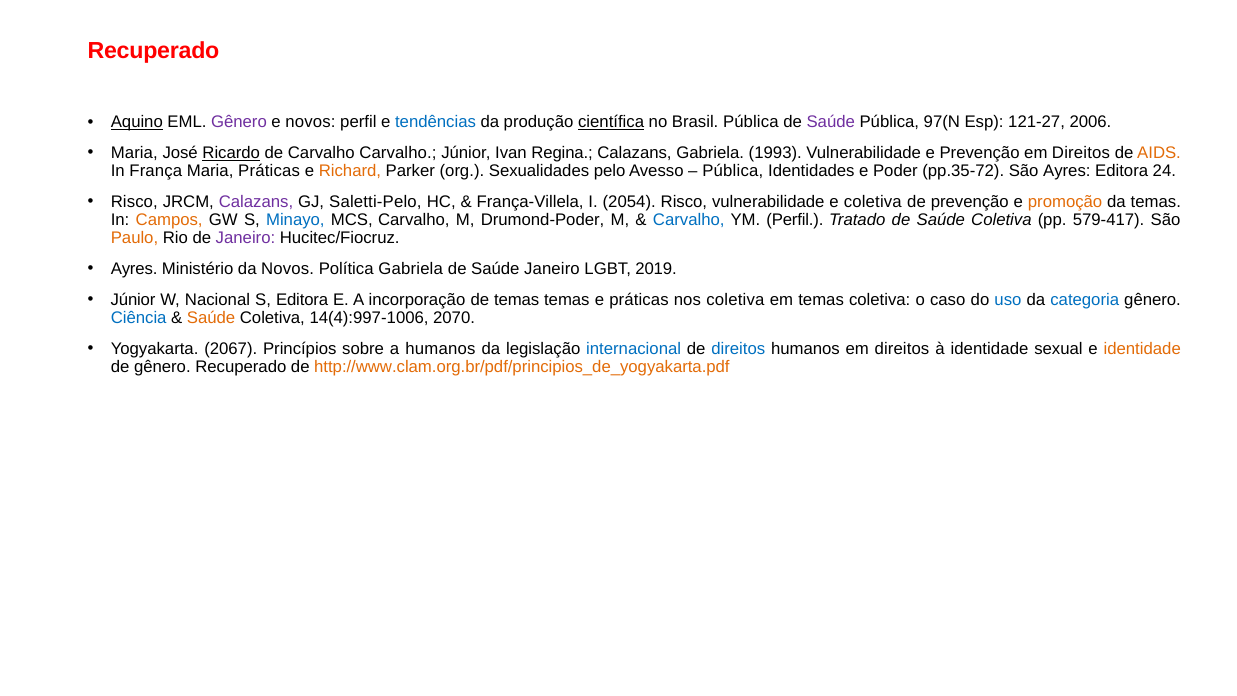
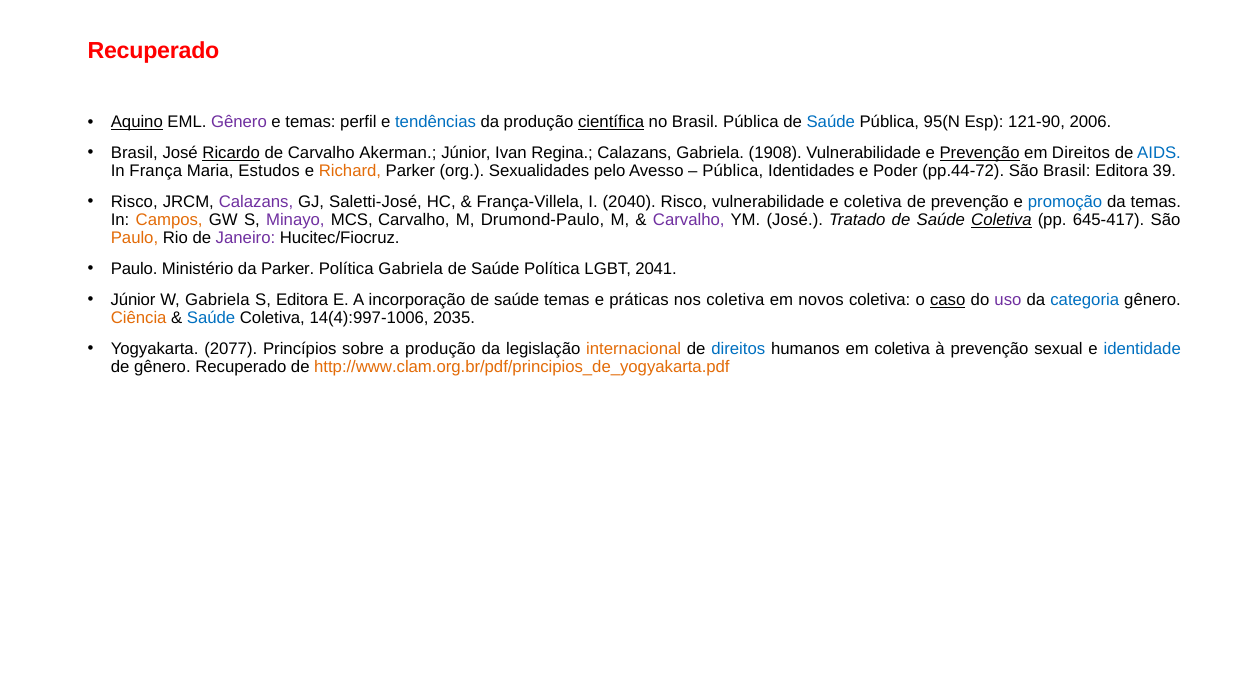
e novos: novos -> temas
Saúde at (831, 122) colour: purple -> blue
97(N: 97(N -> 95(N
121-27: 121-27 -> 121-90
Maria at (134, 153): Maria -> Brasil
Carvalho Carvalho: Carvalho -> Akerman
1993: 1993 -> 1908
Prevenção at (980, 153) underline: none -> present
AIDS colour: orange -> blue
Maria Práticas: Práticas -> Estudos
pp.35-72: pp.35-72 -> pp.44-72
São Ayres: Ayres -> Brasil
24: 24 -> 39
Saletti-Pelo: Saletti-Pelo -> Saletti-José
2054: 2054 -> 2040
promoção colour: orange -> blue
Minayo colour: blue -> purple
Drumond-Poder: Drumond-Poder -> Drumond-Paulo
Carvalho at (689, 220) colour: blue -> purple
YM Perfil: Perfil -> José
Coletiva at (1001, 220) underline: none -> present
579-417: 579-417 -> 645-417
Ayres at (134, 269): Ayres -> Paulo
da Novos: Novos -> Parker
Saúde Janeiro: Janeiro -> Política
2019: 2019 -> 2041
W Nacional: Nacional -> Gabriela
incorporação de temas: temas -> saúde
em temas: temas -> novos
caso underline: none -> present
uso colour: blue -> purple
Ciência colour: blue -> orange
Saúde at (211, 318) colour: orange -> blue
2070: 2070 -> 2035
2067: 2067 -> 2077
a humanos: humanos -> produção
internacional colour: blue -> orange
humanos em direitos: direitos -> coletiva
à identidade: identidade -> prevenção
identidade at (1142, 349) colour: orange -> blue
